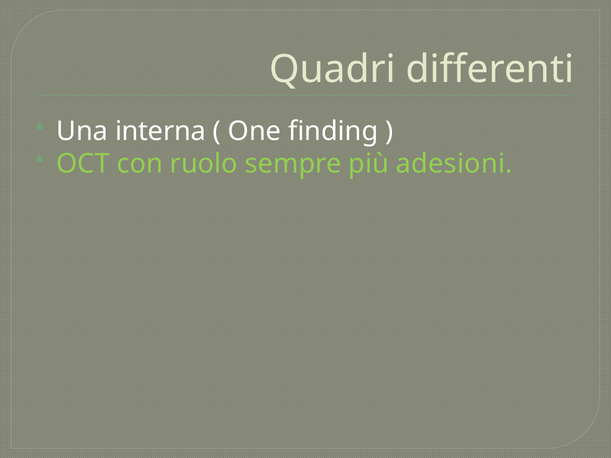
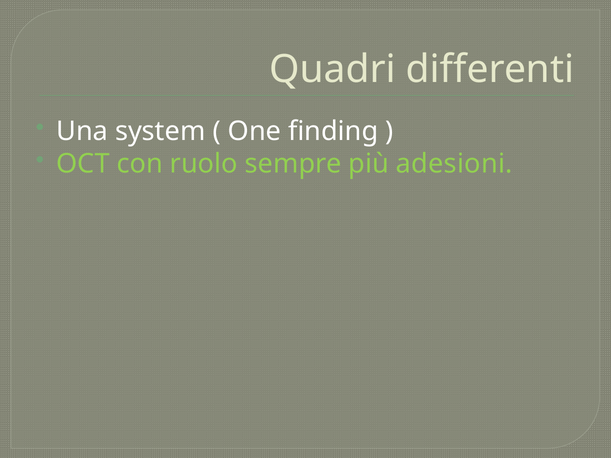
interna: interna -> system
